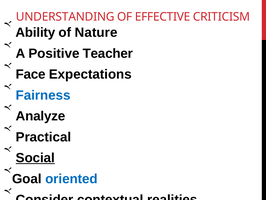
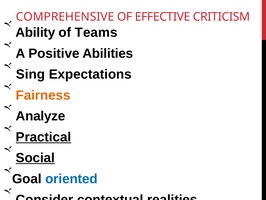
UNDERSTANDING: UNDERSTANDING -> COMPREHENSIVE
Nature: Nature -> Teams
Teacher: Teacher -> Abilities
Face: Face -> Sing
Fairness colour: blue -> orange
Practical underline: none -> present
